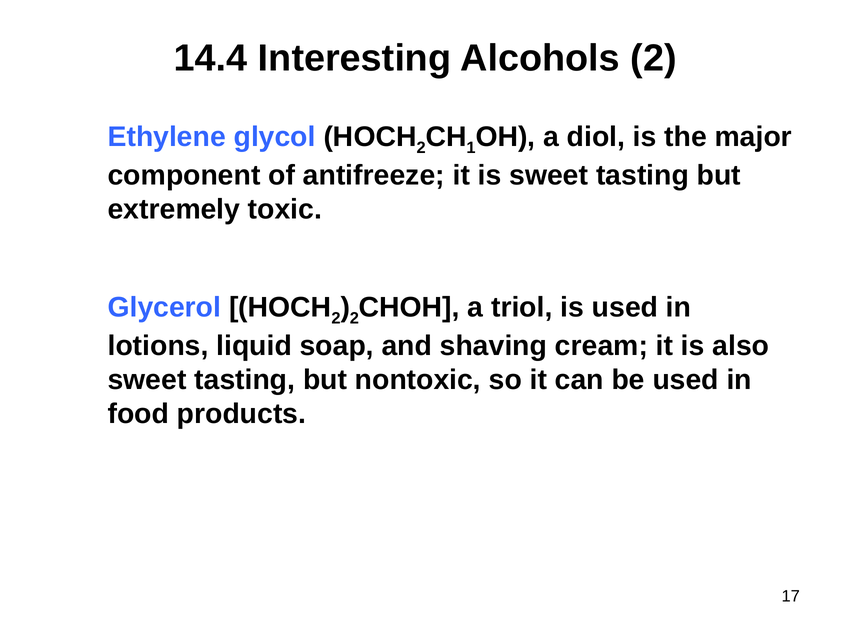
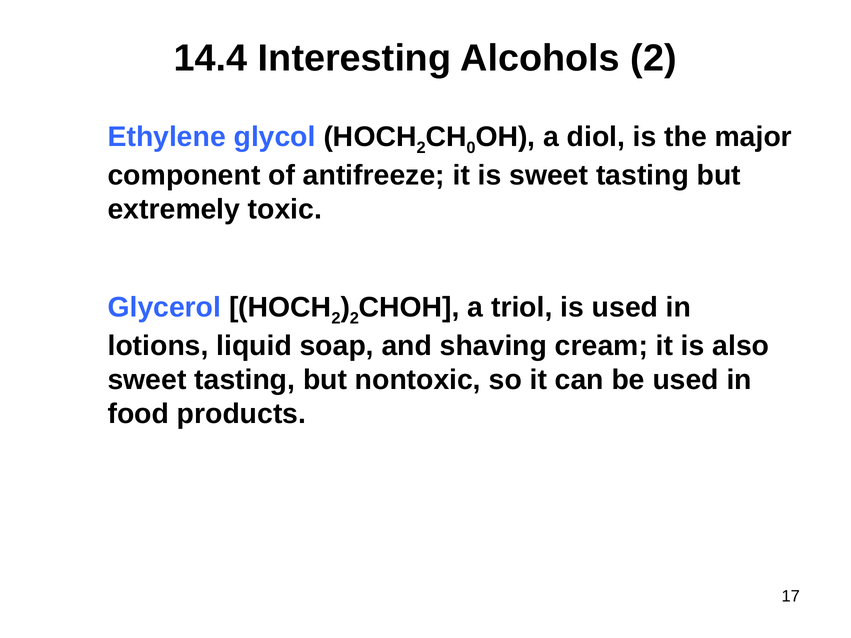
1: 1 -> 0
